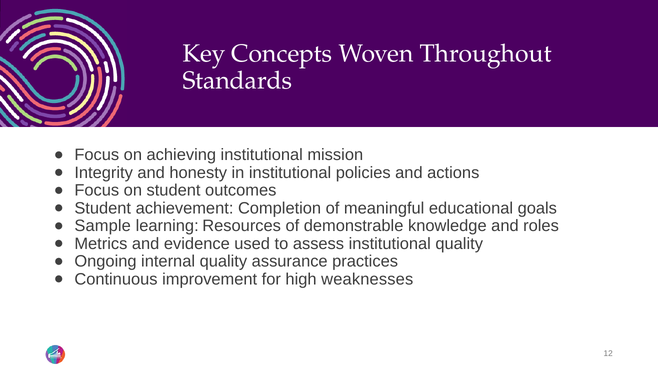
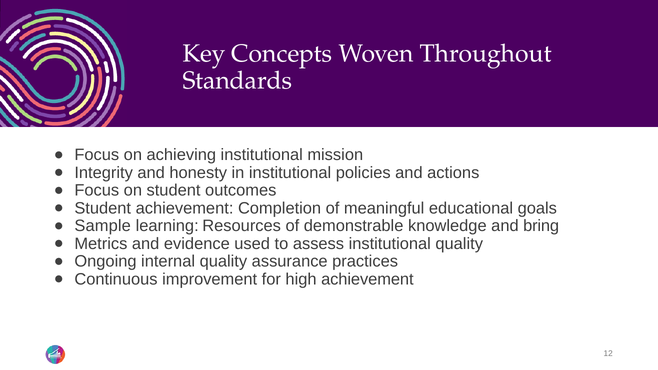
roles: roles -> bring
high weaknesses: weaknesses -> achievement
